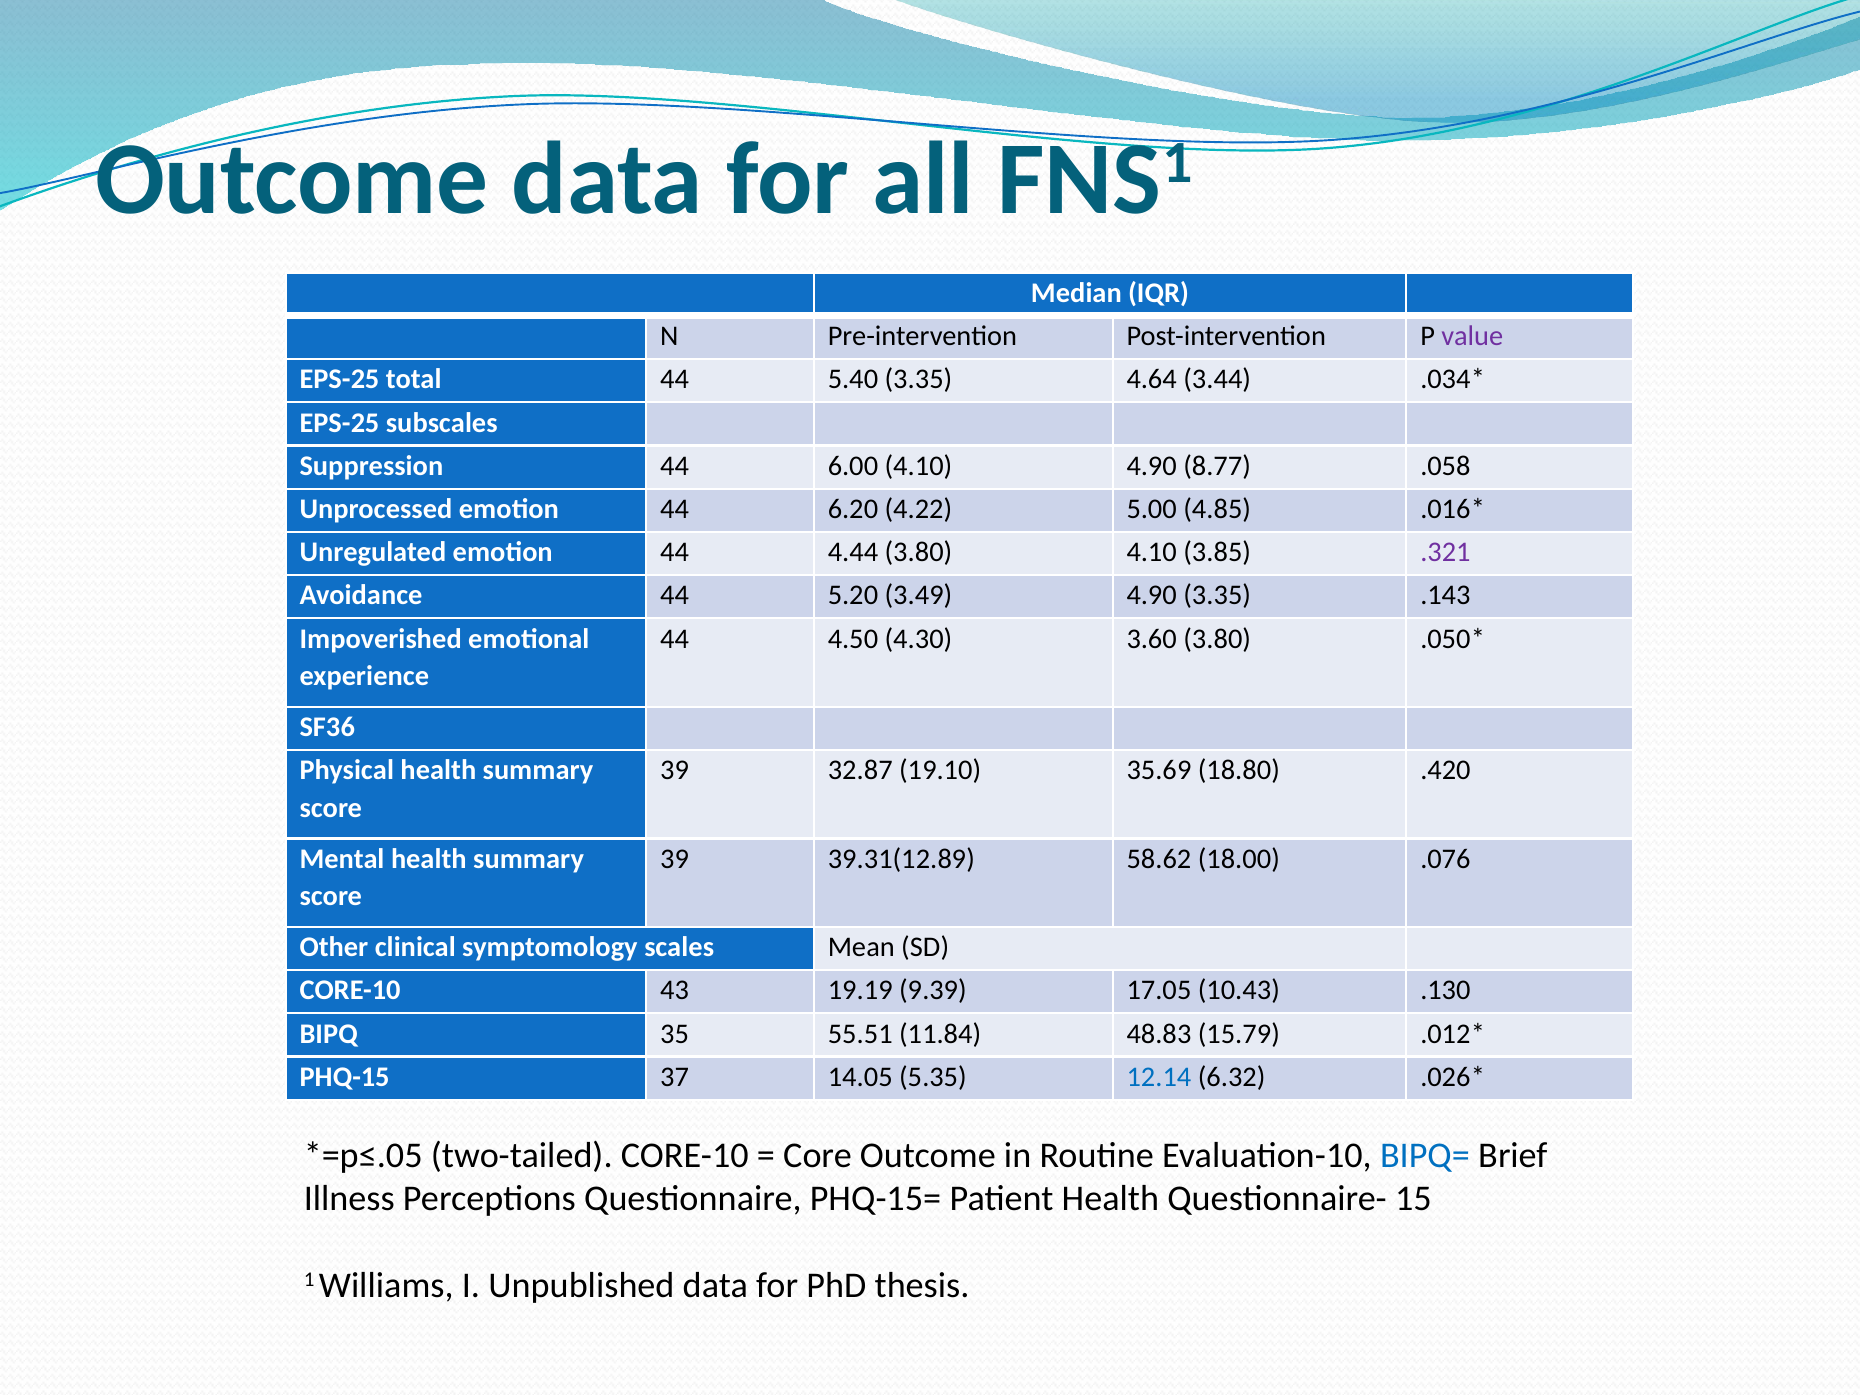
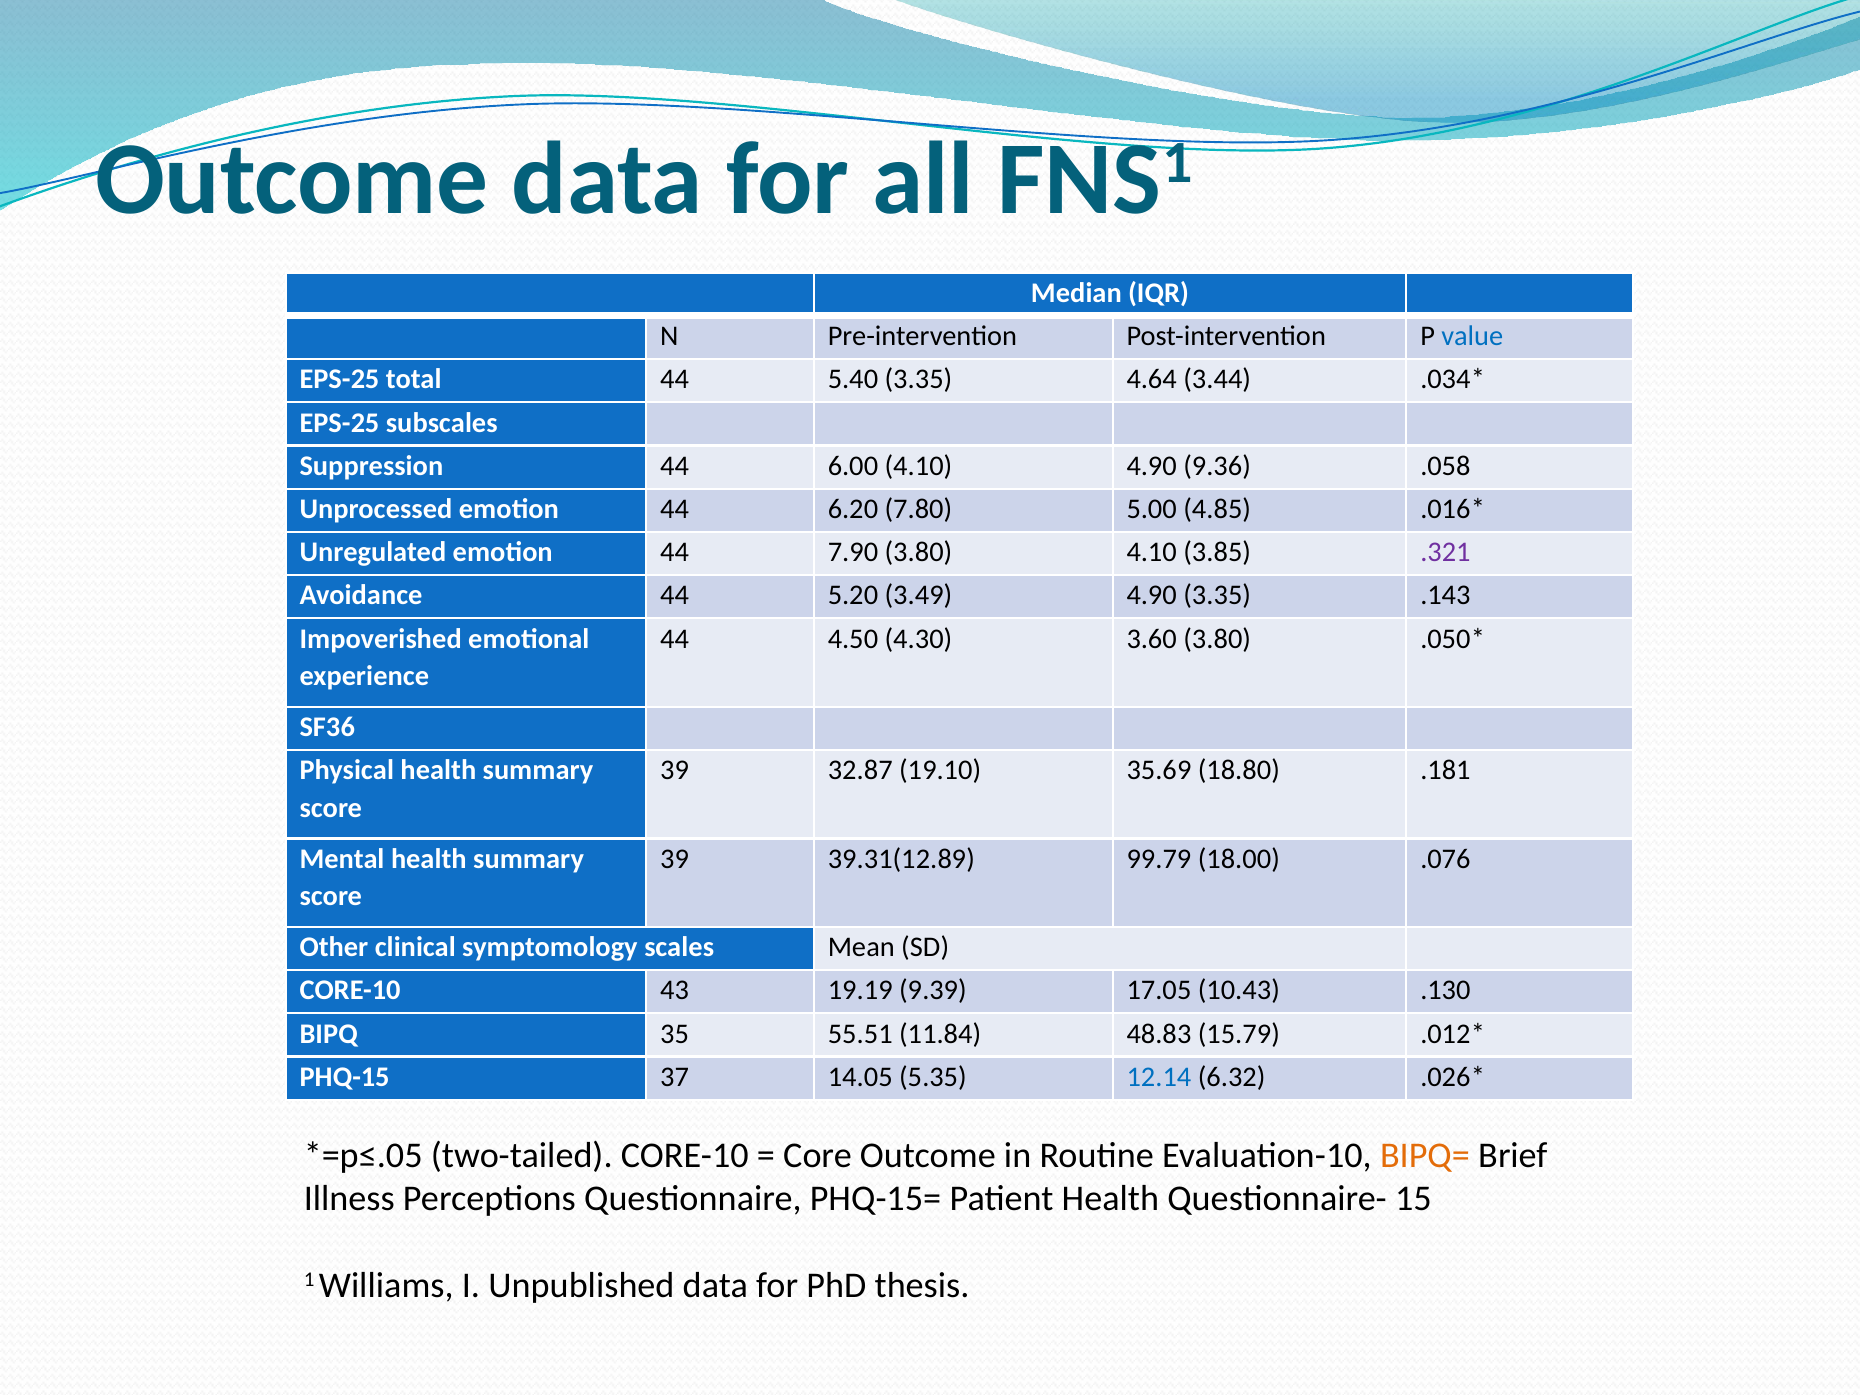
value colour: purple -> blue
8.77: 8.77 -> 9.36
4.22: 4.22 -> 7.80
4.44: 4.44 -> 7.90
.420: .420 -> .181
58.62: 58.62 -> 99.79
BIPQ= colour: blue -> orange
